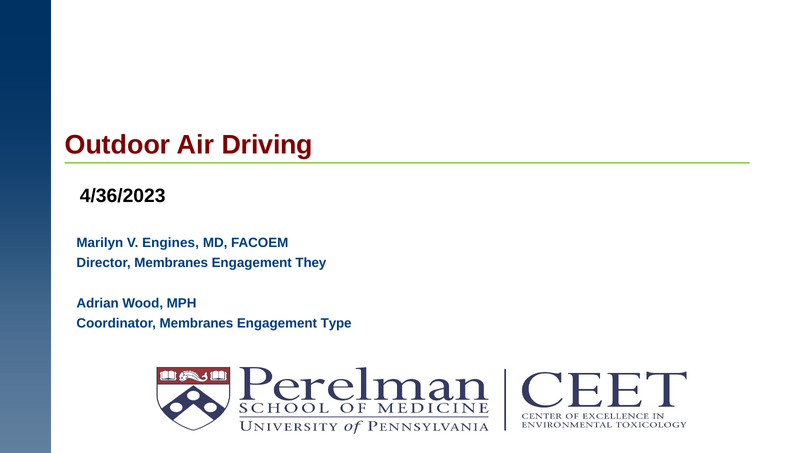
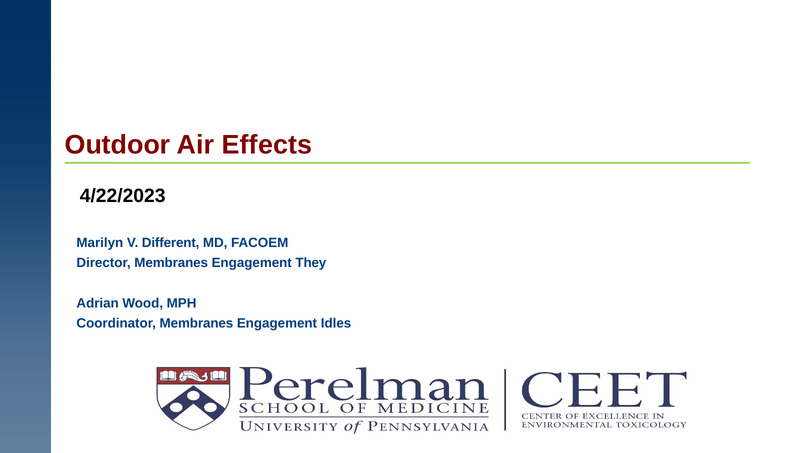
Driving: Driving -> Effects
4/36/2023: 4/36/2023 -> 4/22/2023
Engines: Engines -> Different
Type: Type -> Idles
